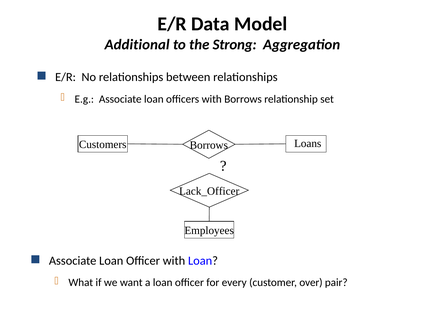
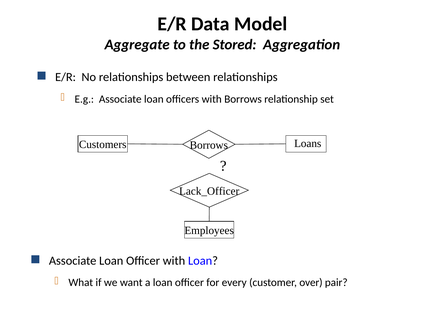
Additional: Additional -> Aggregate
Strong: Strong -> Stored
